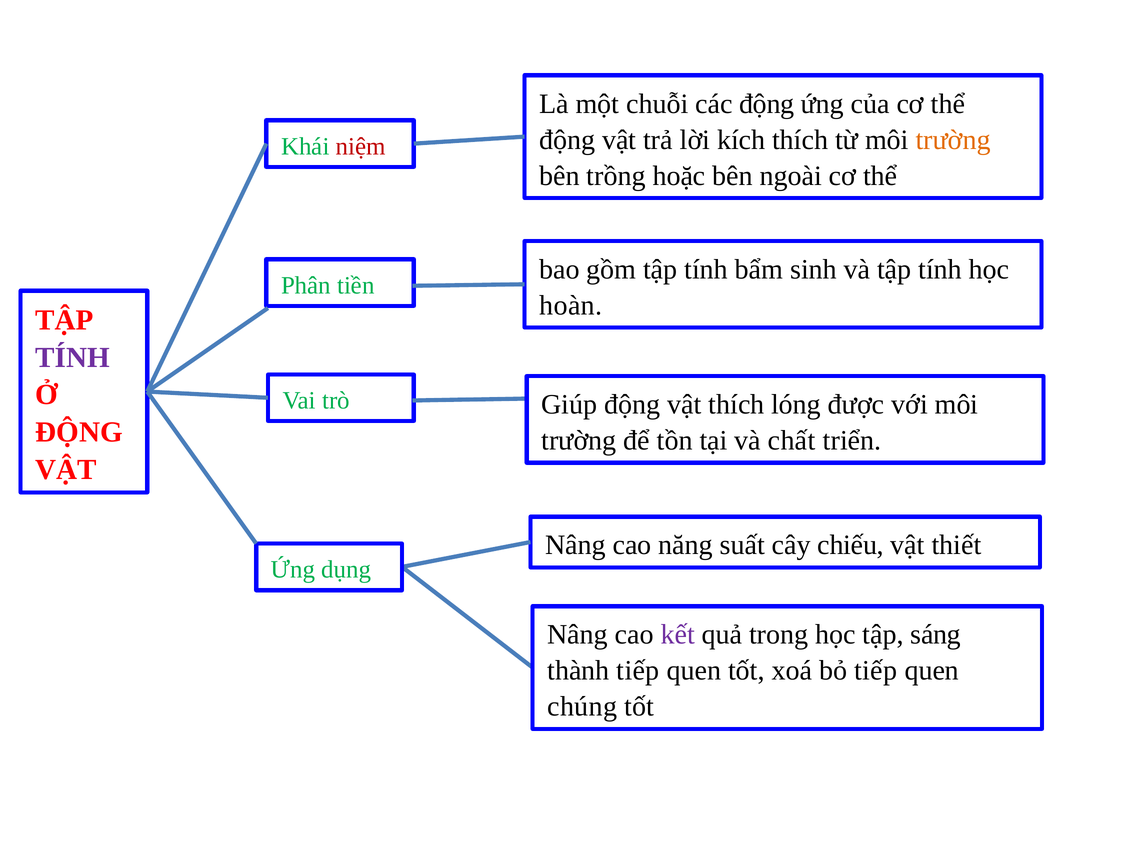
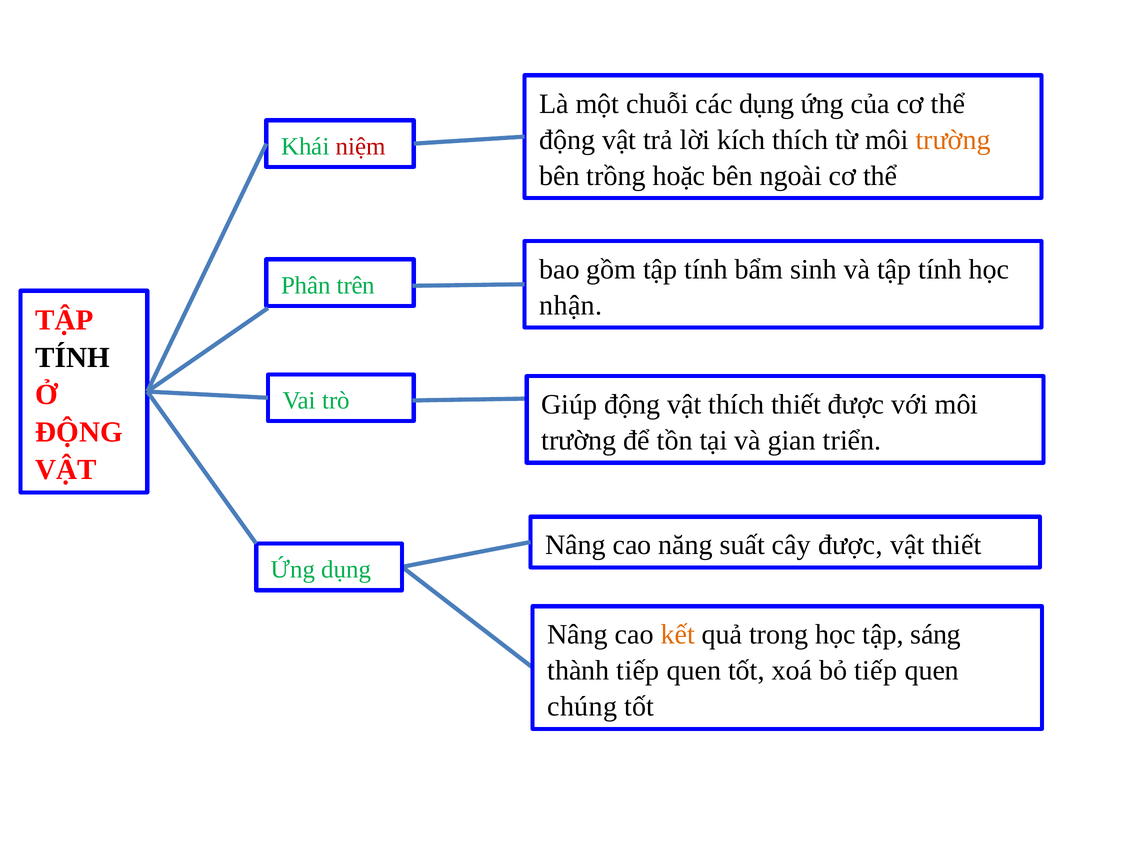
các động: động -> dụng
tiền: tiền -> trên
hoàn: hoàn -> nhận
TÍNH at (73, 357) colour: purple -> black
thích lóng: lóng -> thiết
chất: chất -> gian
cây chiếu: chiếu -> được
kết colour: purple -> orange
